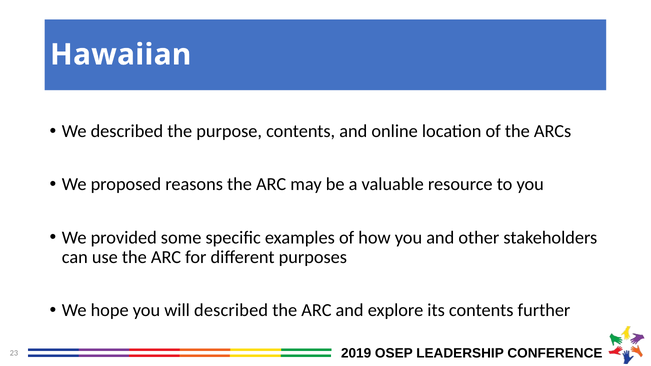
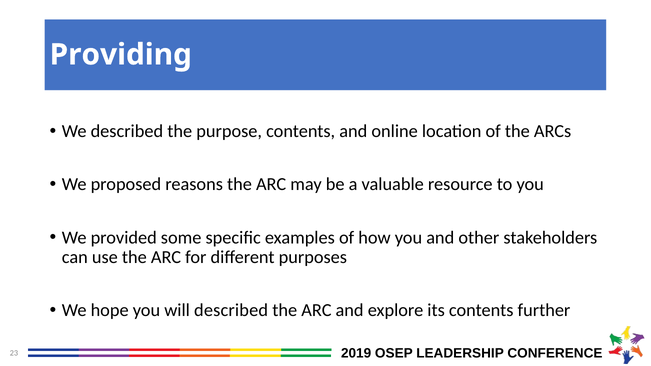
Hawaiian: Hawaiian -> Providing
